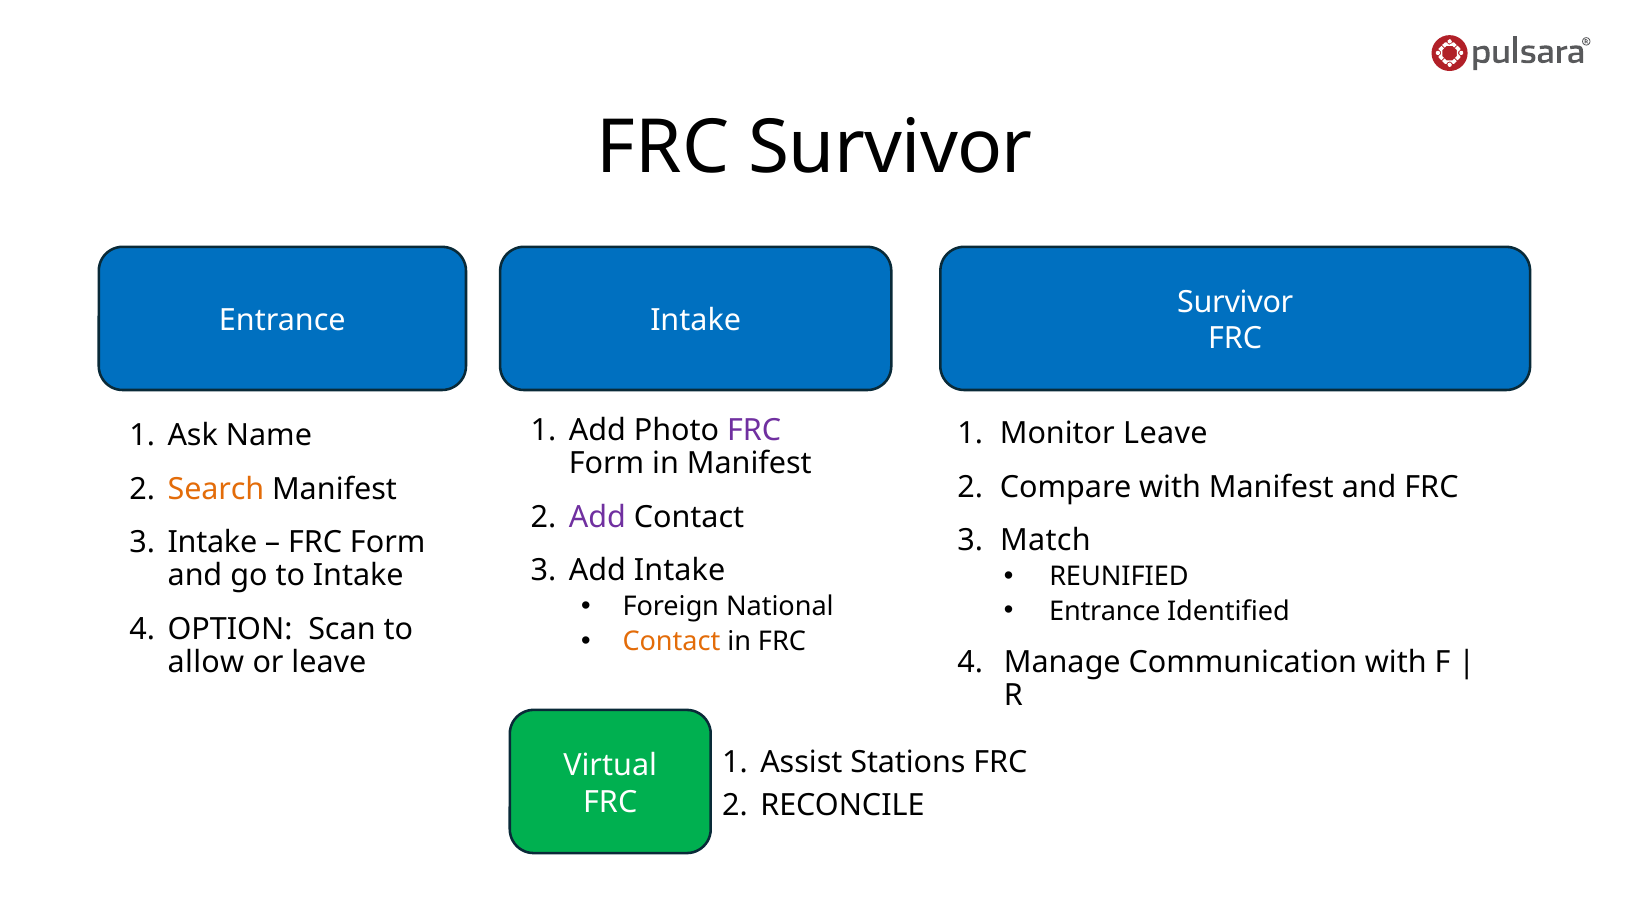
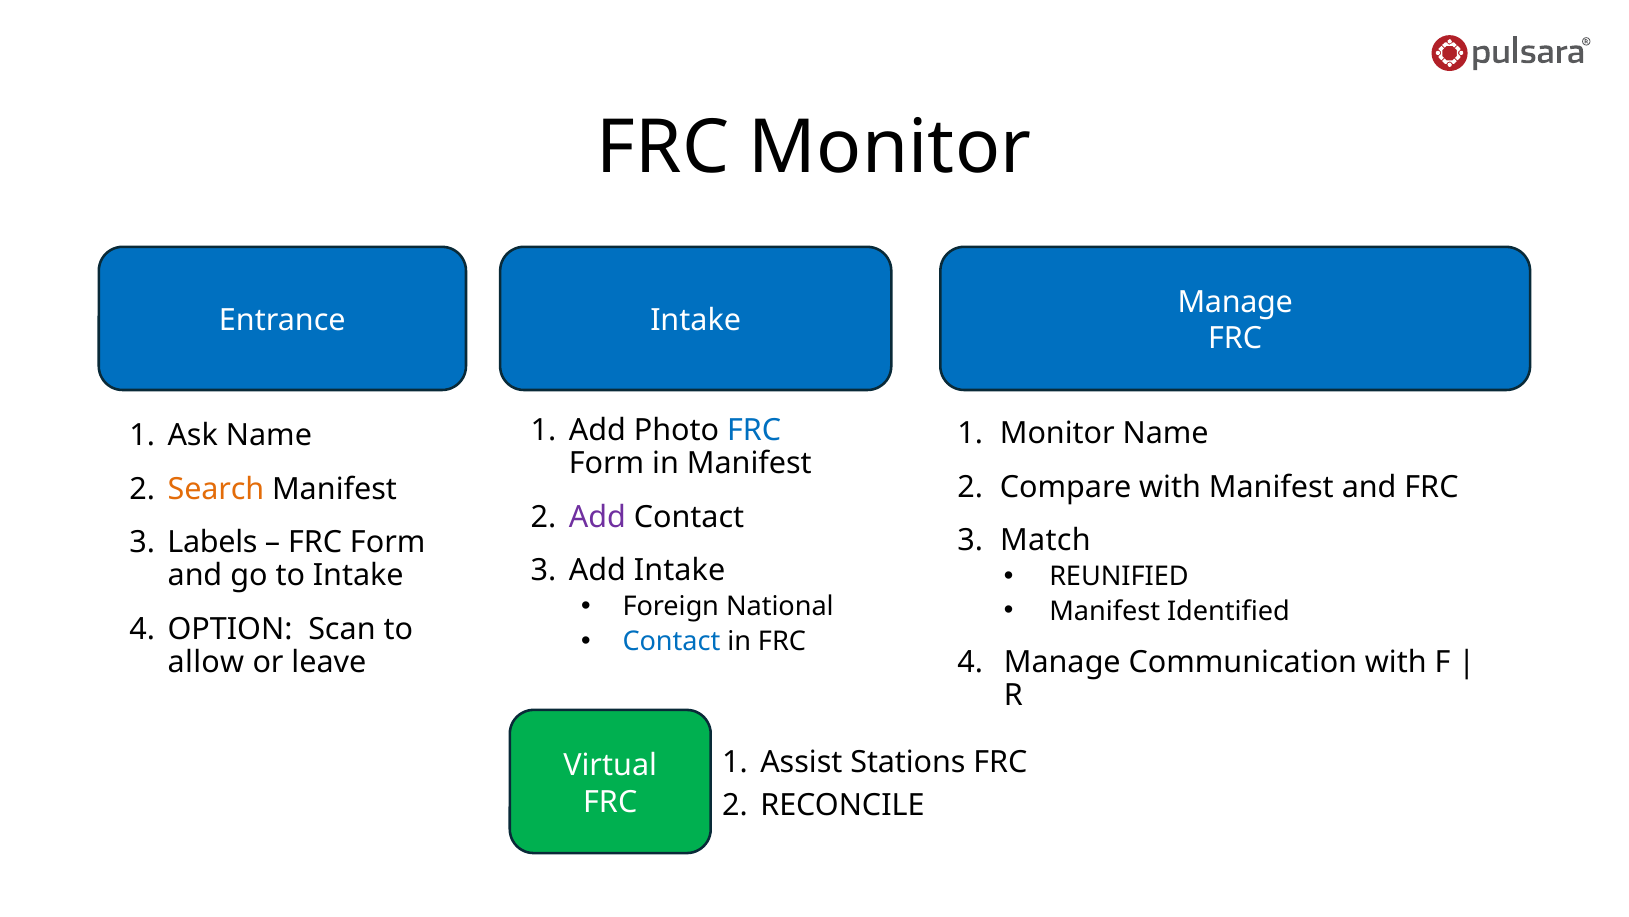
FRC Survivor: Survivor -> Monitor
Survivor at (1235, 302): Survivor -> Manage
FRC at (754, 430) colour: purple -> blue
Monitor Leave: Leave -> Name
Intake at (212, 542): Intake -> Labels
Entrance at (1105, 611): Entrance -> Manifest
Contact at (671, 641) colour: orange -> blue
